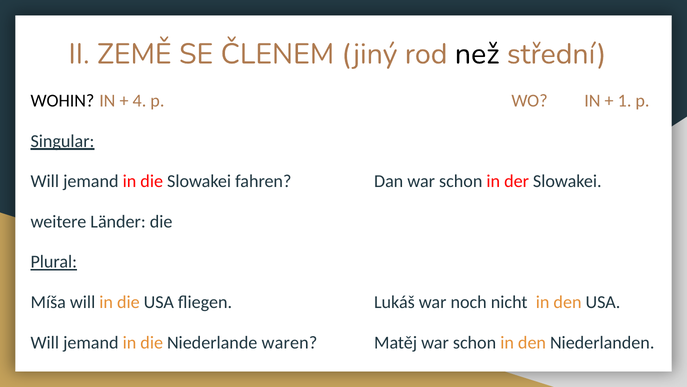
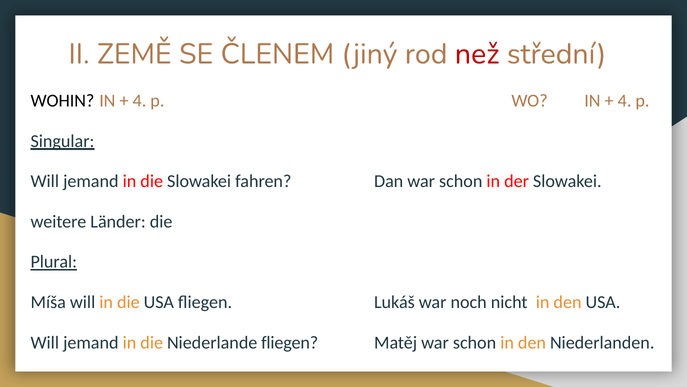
než colour: black -> red
1 at (625, 101): 1 -> 4
Niederlande waren: waren -> fliegen
